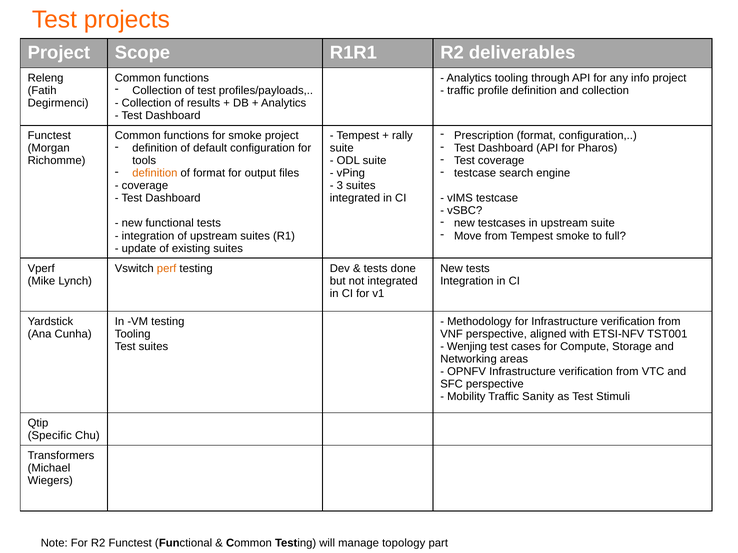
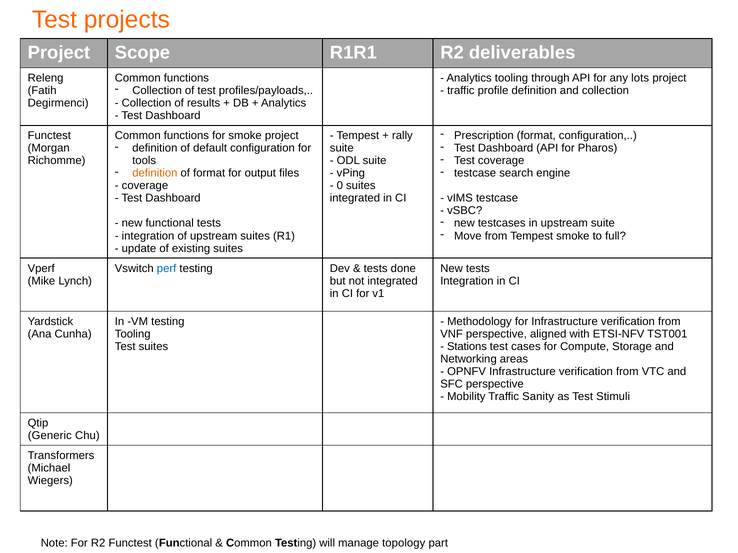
info: info -> lots
3: 3 -> 0
perf colour: orange -> blue
Wenjing: Wenjing -> Stations
Specific: Specific -> Generic
